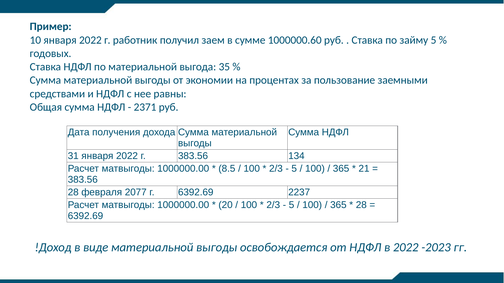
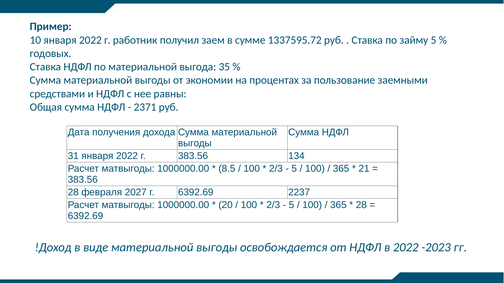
1000000.60: 1000000.60 -> 1337595.72
2077: 2077 -> 2027
